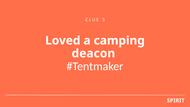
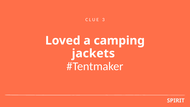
deacon: deacon -> jackets
